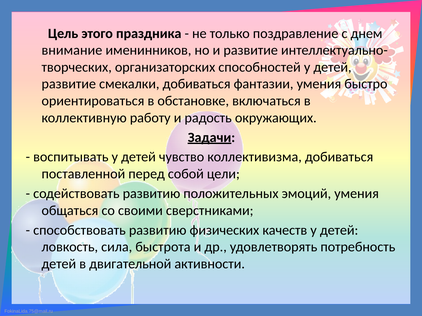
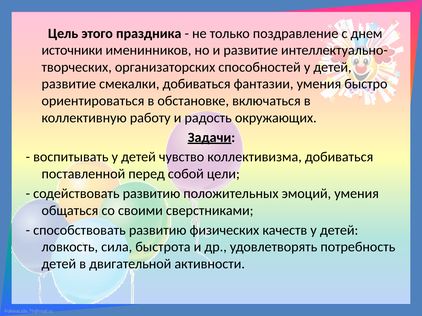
внимание: внимание -> источники
